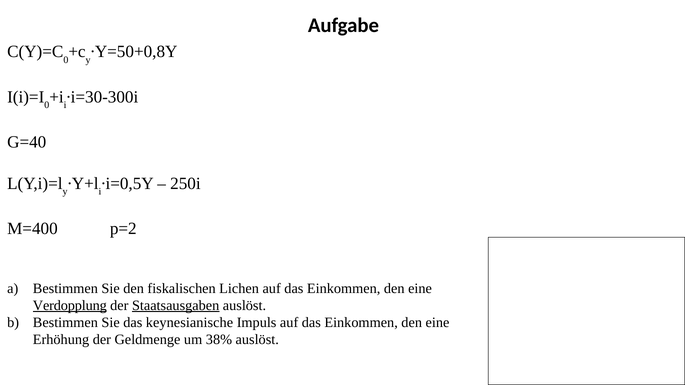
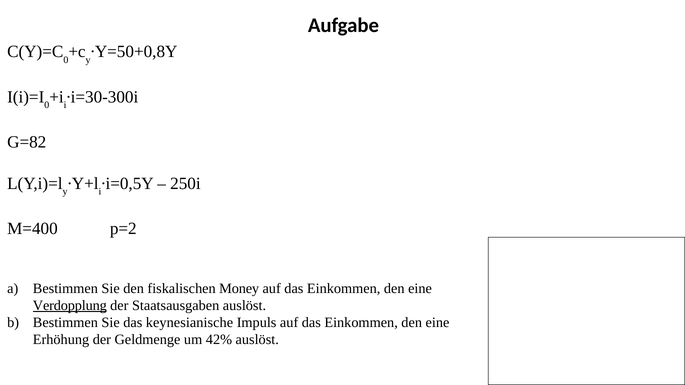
G=40: G=40 -> G=82
Lichen: Lichen -> Money
Staatsausgaben underline: present -> none
38%: 38% -> 42%
